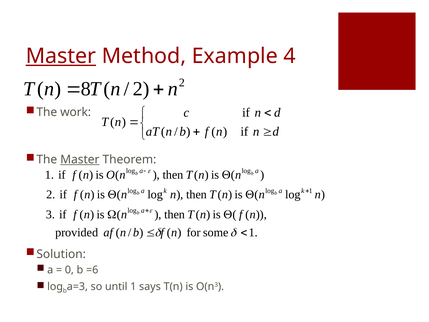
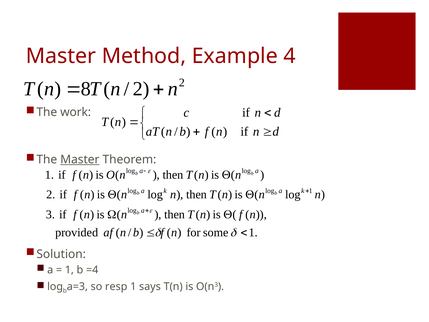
Master at (61, 56) underline: present -> none
0 at (69, 270): 0 -> 1
=6: =6 -> =4
until: until -> resp
